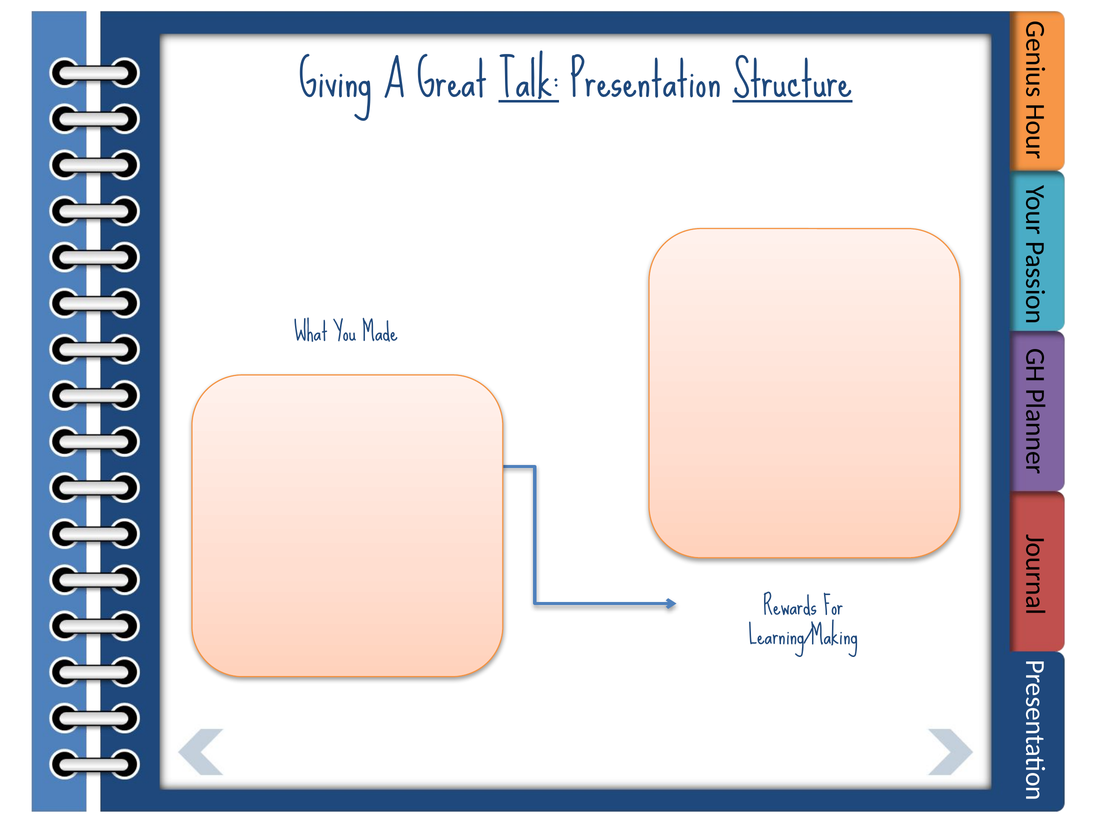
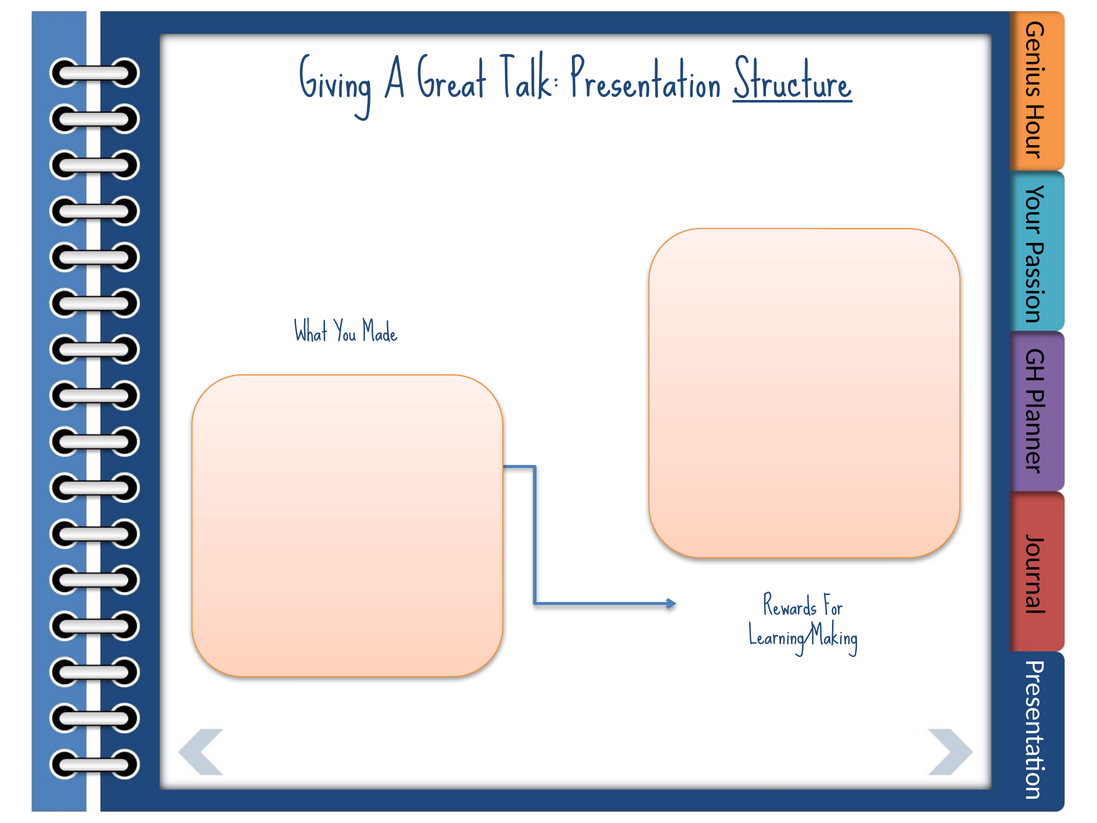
Talk underline: present -> none
